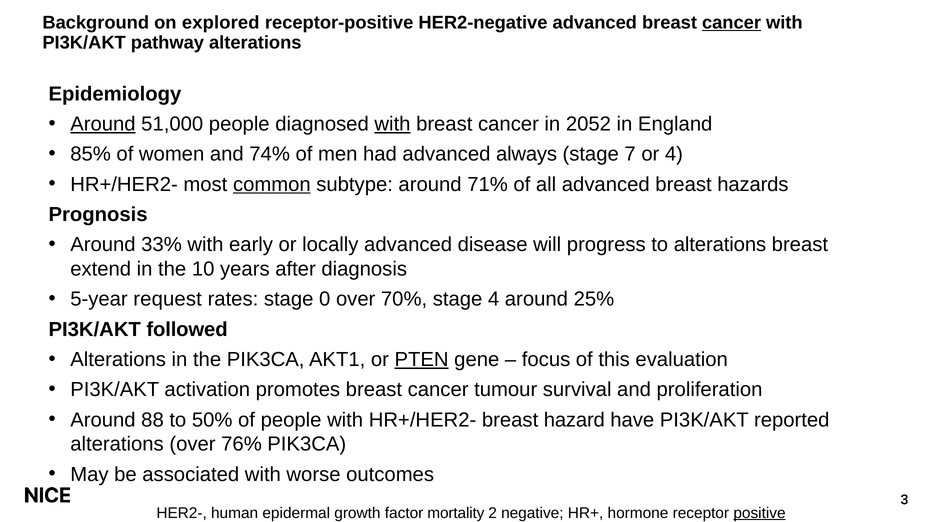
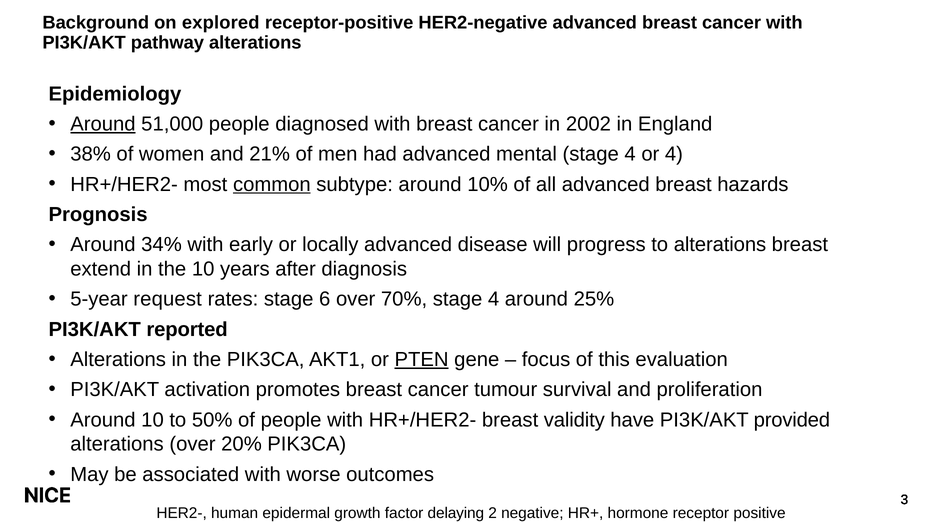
cancer at (732, 23) underline: present -> none
with at (392, 124) underline: present -> none
2052: 2052 -> 2002
85%: 85% -> 38%
74%: 74% -> 21%
always: always -> mental
7 at (630, 154): 7 -> 4
71%: 71% -> 10%
33%: 33% -> 34%
0: 0 -> 6
followed: followed -> reported
Around 88: 88 -> 10
hazard: hazard -> validity
reported: reported -> provided
76%: 76% -> 20%
mortality: mortality -> delaying
positive underline: present -> none
